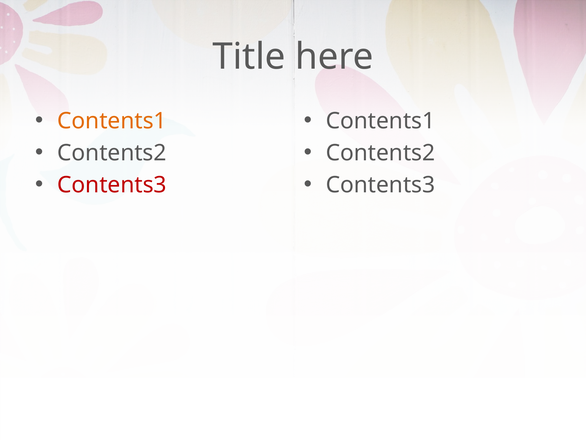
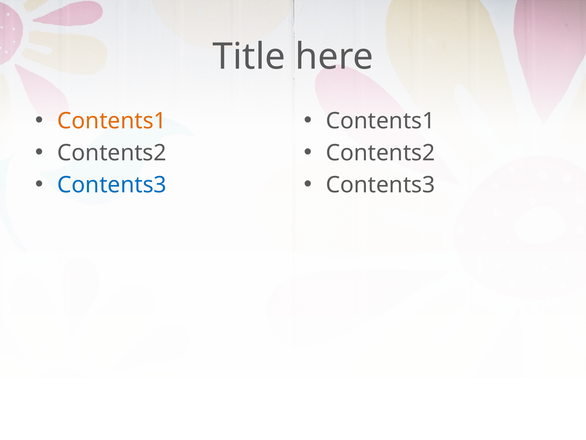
Contents3 at (112, 185) colour: red -> blue
